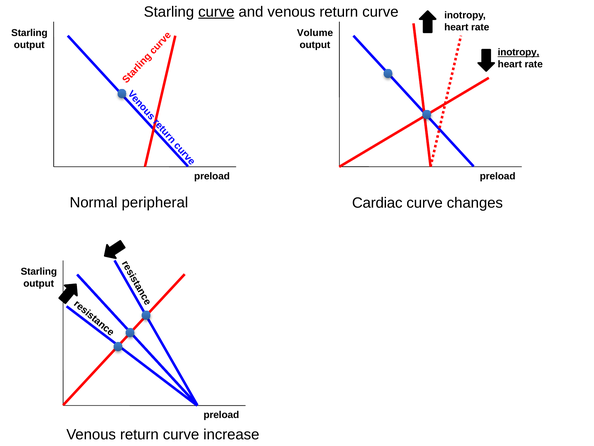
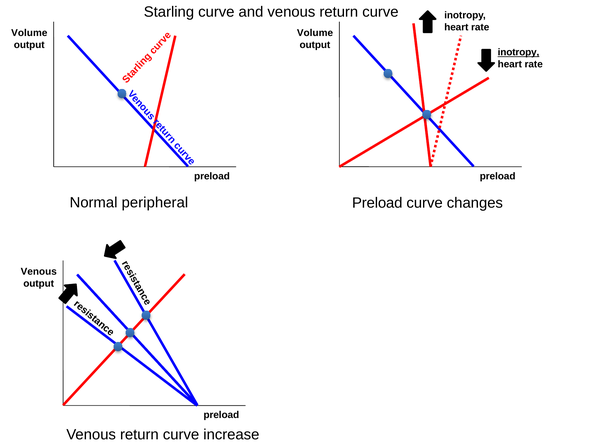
curve at (216, 12) underline: present -> none
Starling at (29, 33): Starling -> Volume
Cardiac at (377, 203): Cardiac -> Preload
Starling at (39, 271): Starling -> Venous
